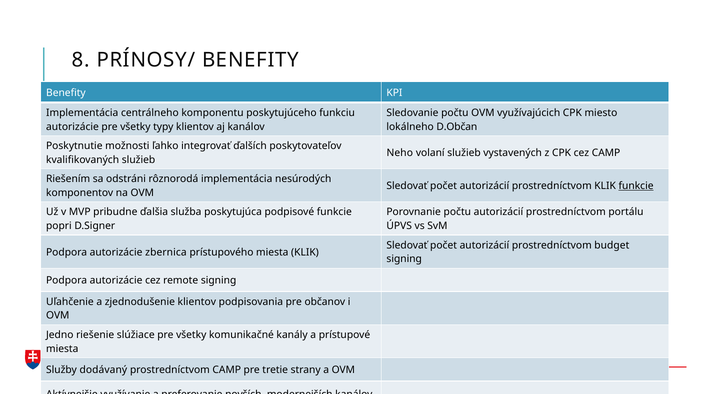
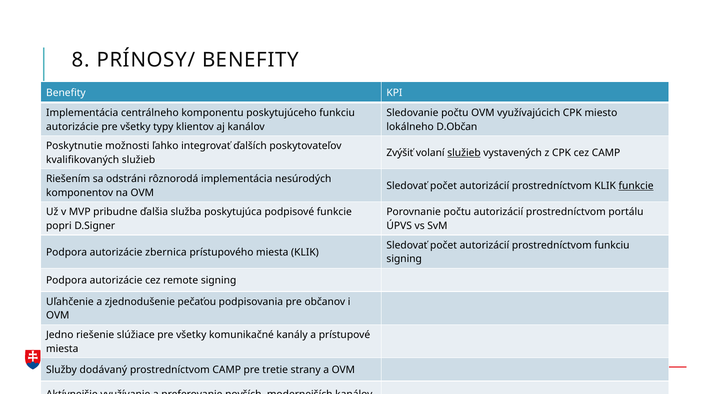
Neho: Neho -> Zvýšiť
služieb at (464, 153) underline: none -> present
prostredníctvom budget: budget -> funkciu
zjednodušenie klientov: klientov -> pečaťou
